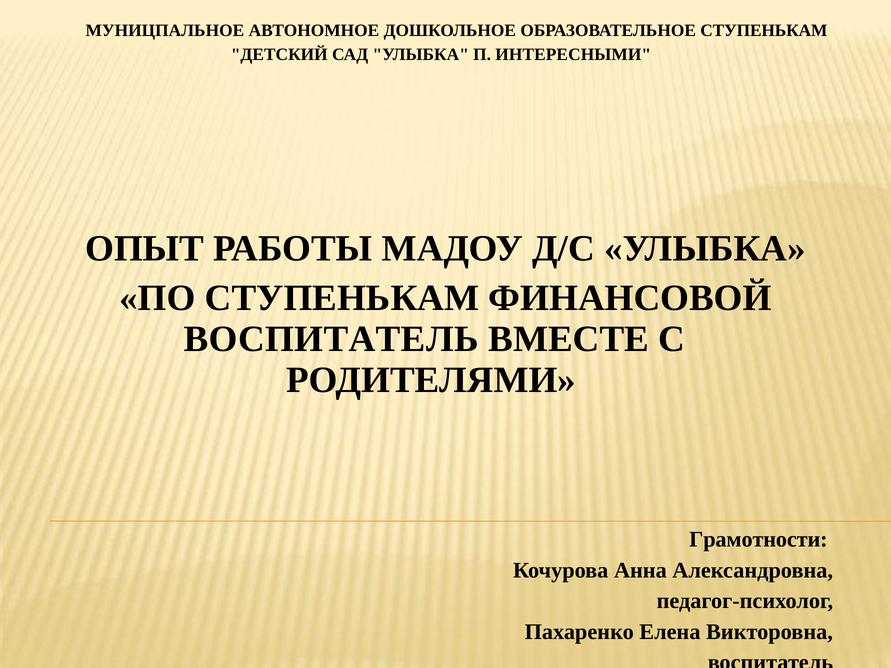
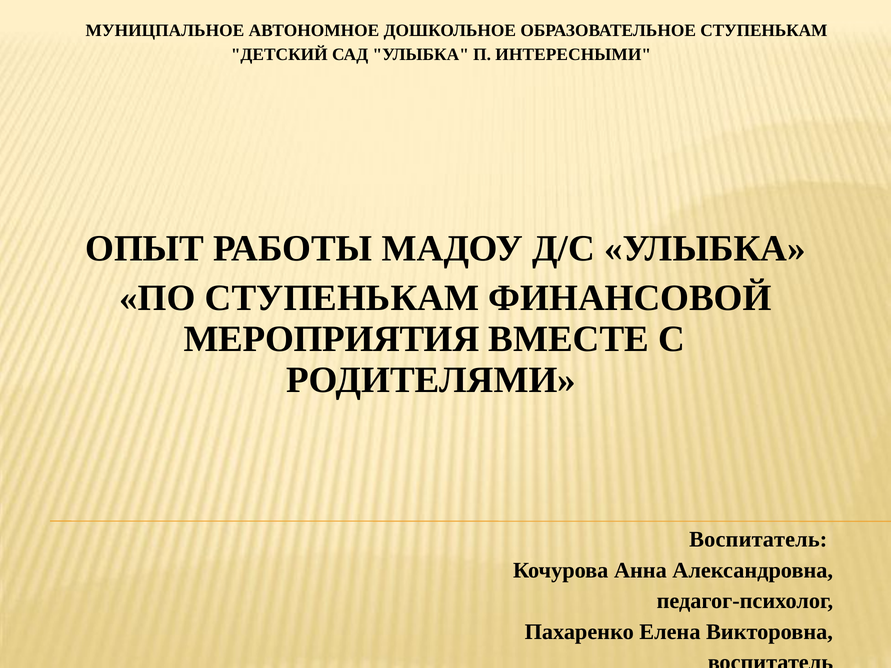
ВОСПИТАТЕЛЬ at (331, 339): ВОСПИТАТЕЛЬ -> МЕРОПРИЯТИЯ
Грамотности at (758, 540): Грамотности -> Воспитатель
